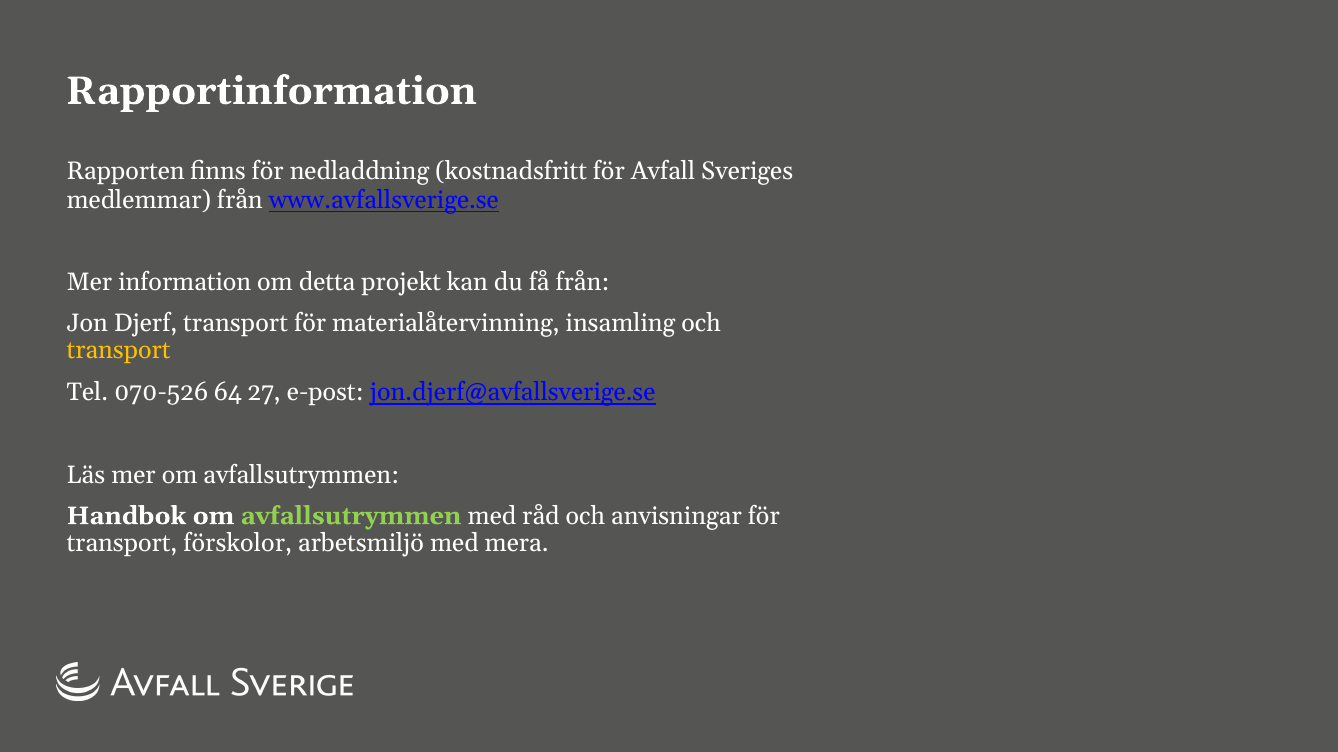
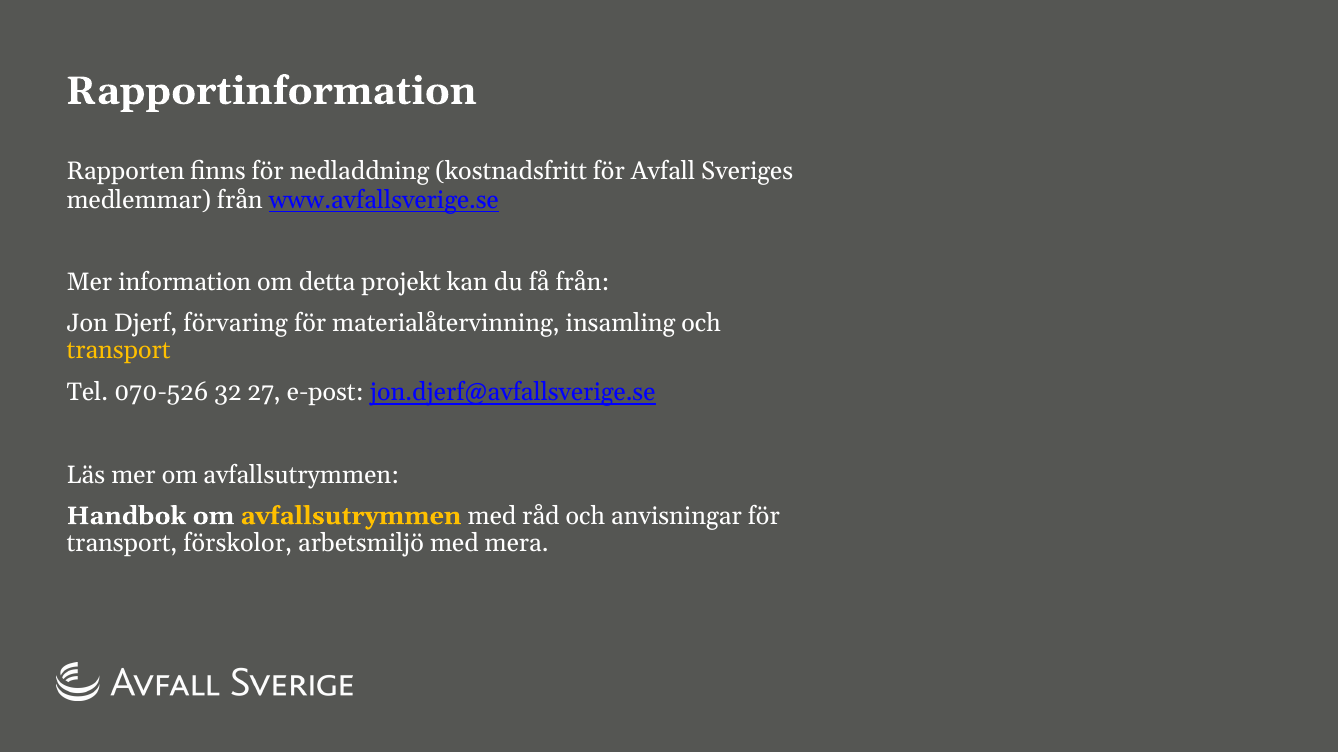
Djerf transport: transport -> förvaring
64: 64 -> 32
avfallsutrymmen at (351, 516) colour: light green -> yellow
